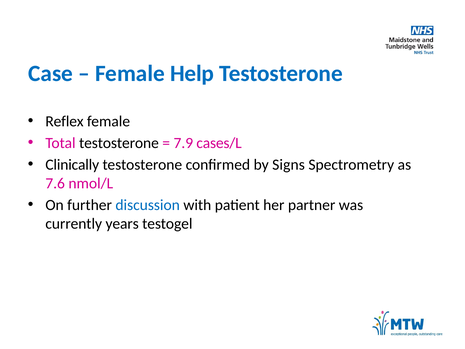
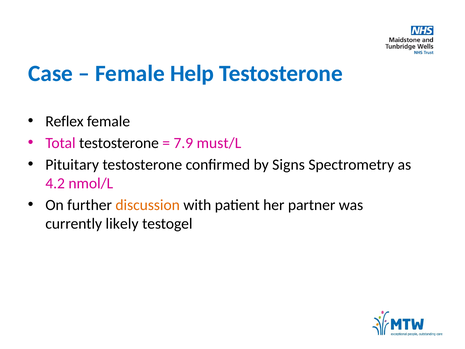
cases/L: cases/L -> must/L
Clinically: Clinically -> Pituitary
7.6: 7.6 -> 4.2
discussion colour: blue -> orange
years: years -> likely
